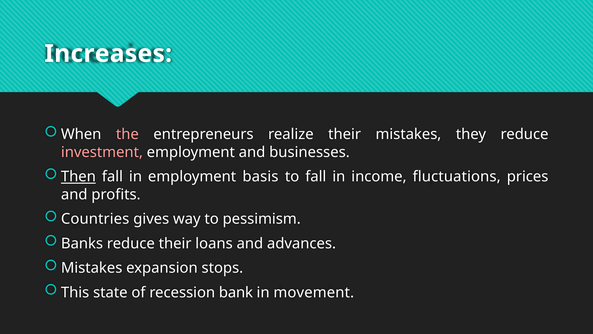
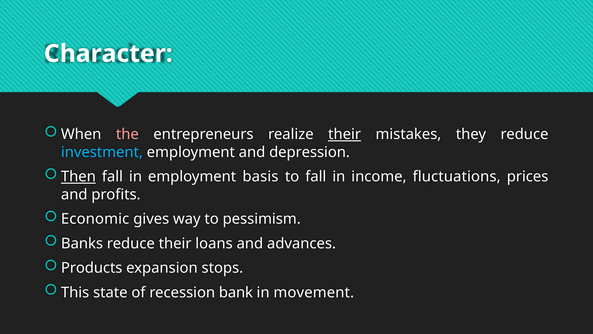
Increases: Increases -> Character
their at (345, 134) underline: none -> present
investment colour: pink -> light blue
businesses: businesses -> depression
Countries: Countries -> Economic
Mistakes at (92, 268): Mistakes -> Products
